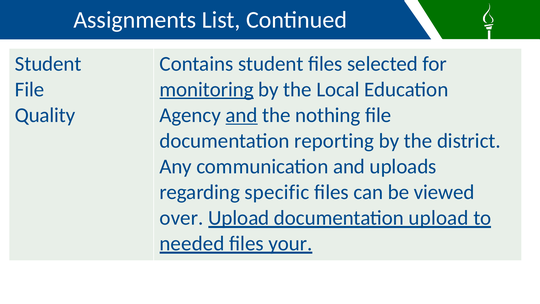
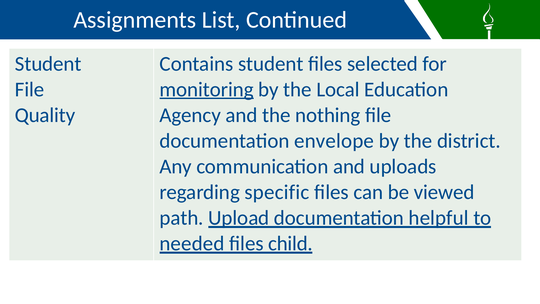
and at (242, 115) underline: present -> none
reporting: reporting -> envelope
over: over -> path
documentation upload: upload -> helpful
your: your -> child
